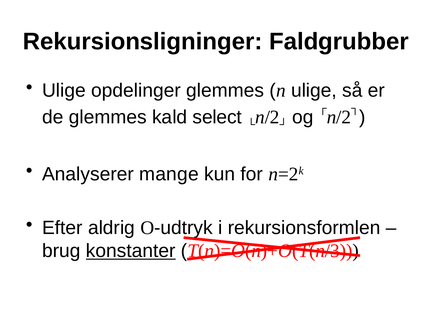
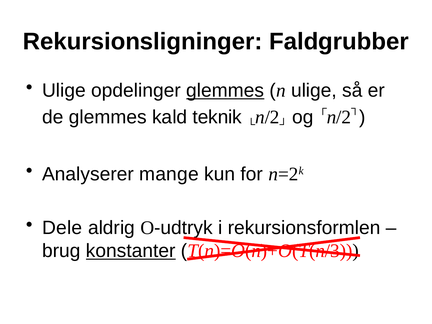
glemmes at (225, 91) underline: none -> present
select: select -> teknik
Efter: Efter -> Dele
